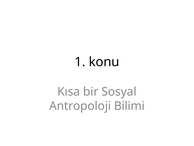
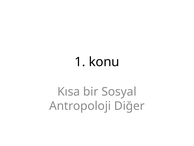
Bilimi: Bilimi -> Diğer
